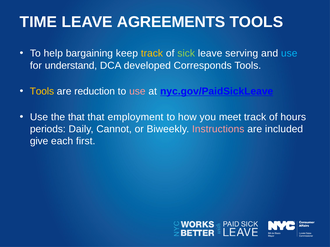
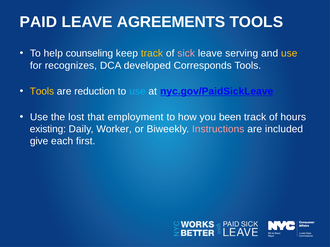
TIME: TIME -> PAID
bargaining: bargaining -> counseling
sick colour: light green -> pink
use at (289, 53) colour: light blue -> yellow
understand: understand -> recognizes
use at (137, 91) colour: pink -> light blue
the that: that -> lost
meet: meet -> been
periods: periods -> existing
Cannot: Cannot -> Worker
